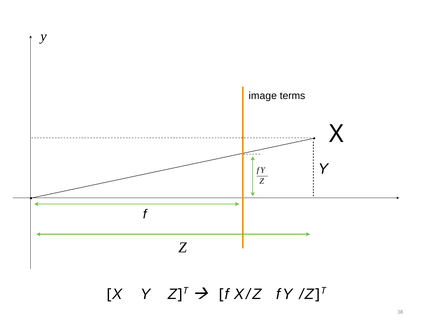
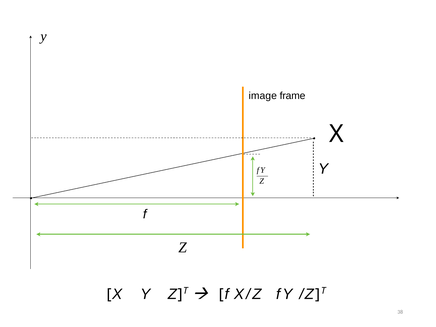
terms: terms -> frame
